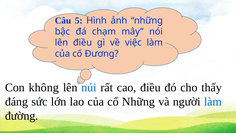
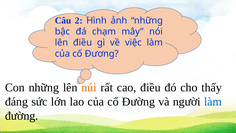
5: 5 -> 2
Con không: không -> những
núi colour: blue -> orange
cố Những: Những -> Đường
